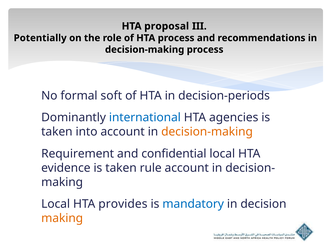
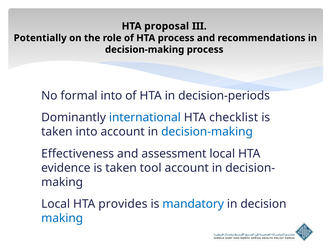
formal soft: soft -> into
agencies: agencies -> checklist
decision-making at (207, 132) colour: orange -> blue
Requirement: Requirement -> Effectiveness
confidential: confidential -> assessment
rule: rule -> tool
making at (62, 218) colour: orange -> blue
